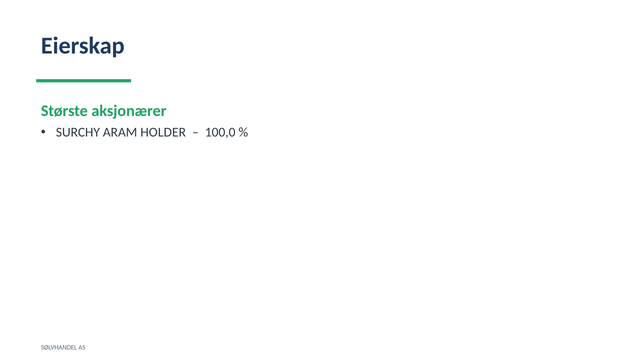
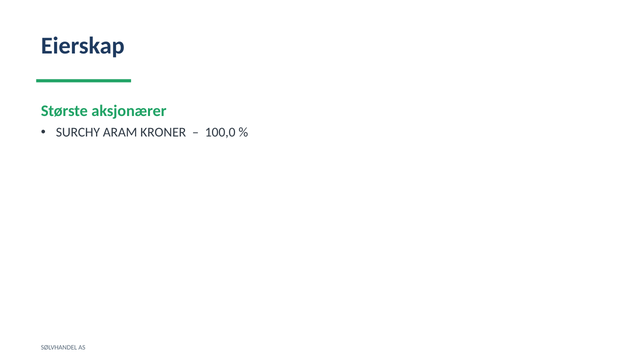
HOLDER: HOLDER -> KRONER
